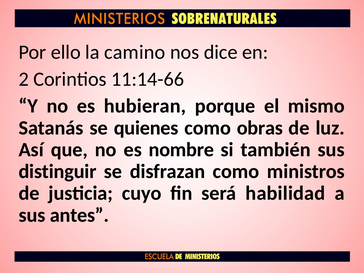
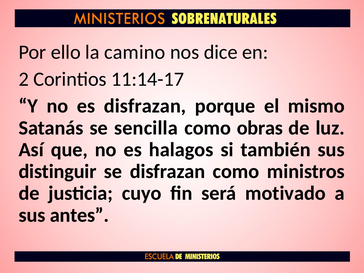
11:14-66: 11:14-66 -> 11:14-17
es hubieran: hubieran -> disfrazan
quienes: quienes -> sencilla
nombre: nombre -> halagos
habilidad: habilidad -> motivado
